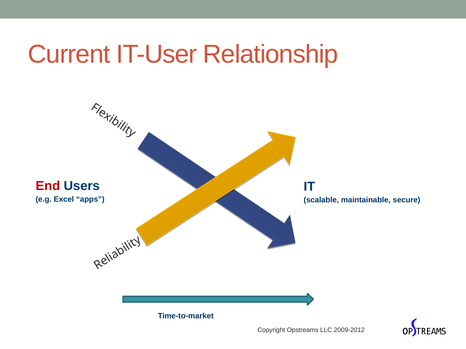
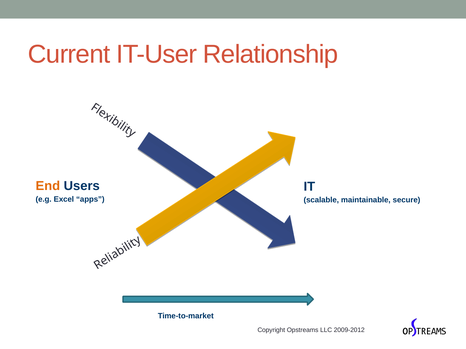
End colour: red -> orange
